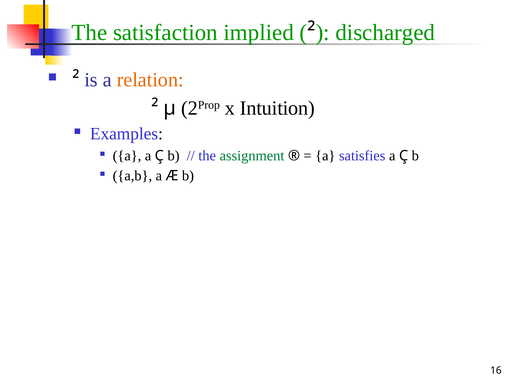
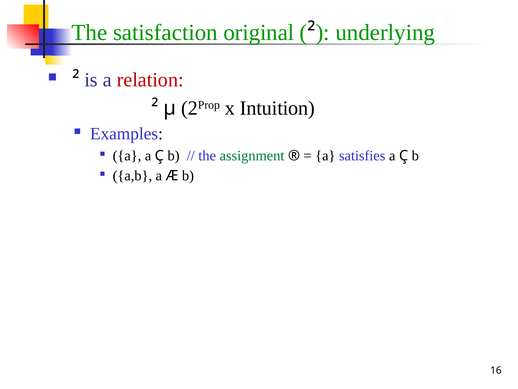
implied: implied -> original
discharged: discharged -> underlying
relation colour: orange -> red
